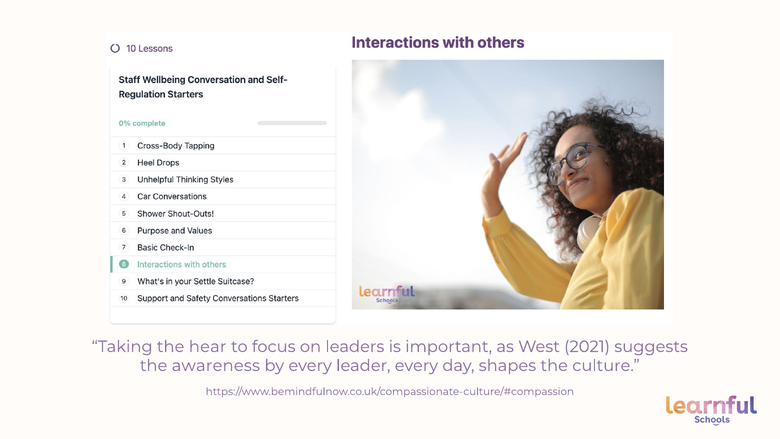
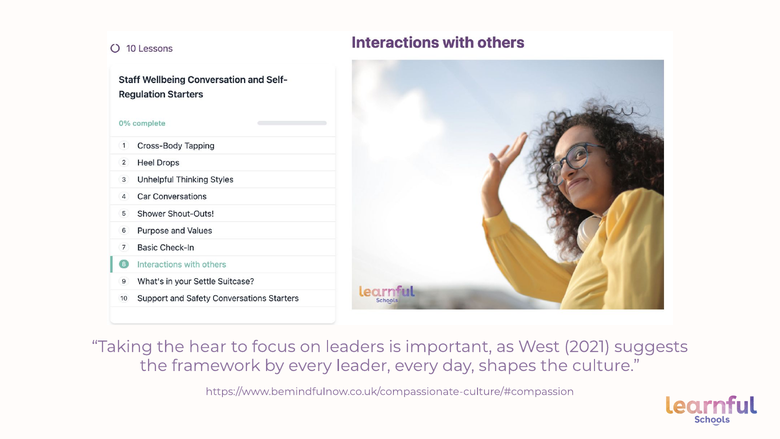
awareness: awareness -> framework
